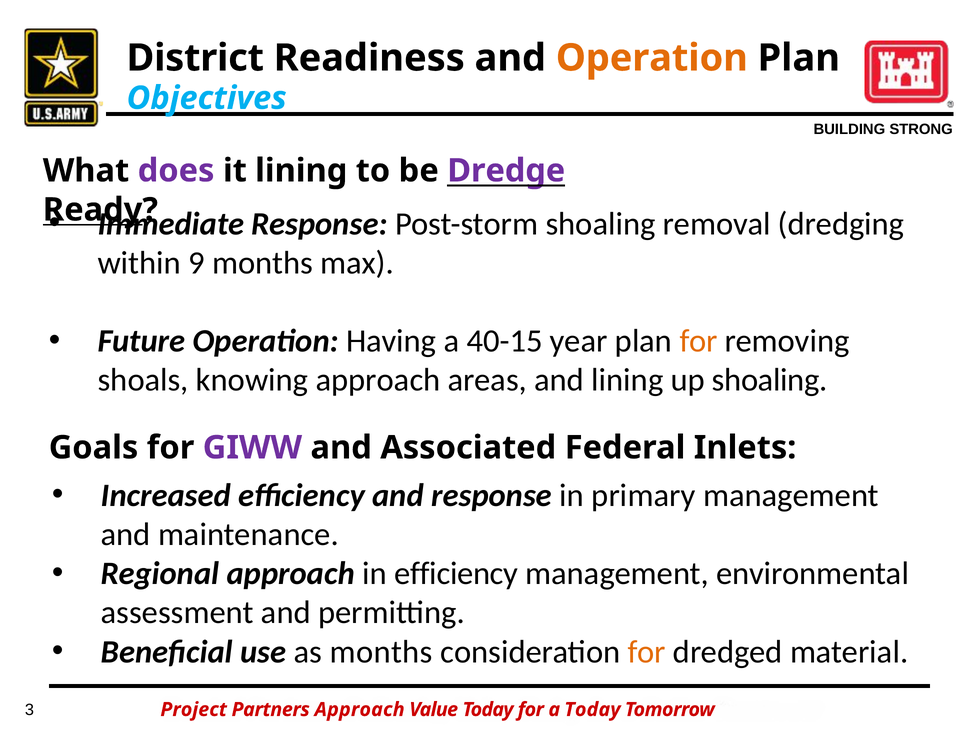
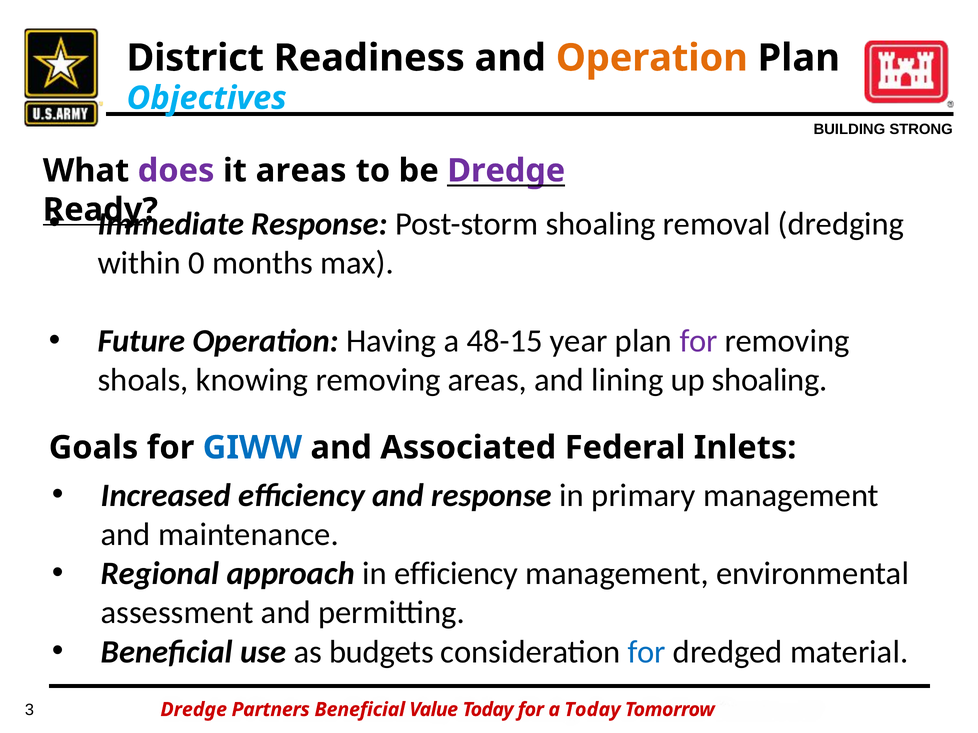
it lining: lining -> areas
9: 9 -> 0
40-15: 40-15 -> 48-15
for at (699, 341) colour: orange -> purple
knowing approach: approach -> removing
GIWW colour: purple -> blue
as months: months -> budgets
for at (647, 652) colour: orange -> blue
Project at (194, 710): Project -> Dredge
Partners Approach: Approach -> Beneficial
